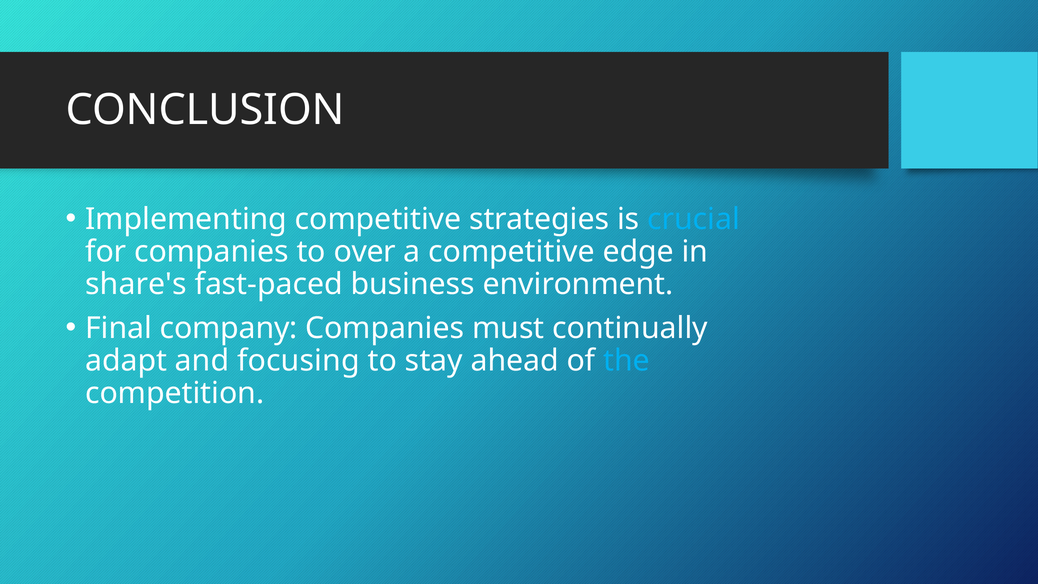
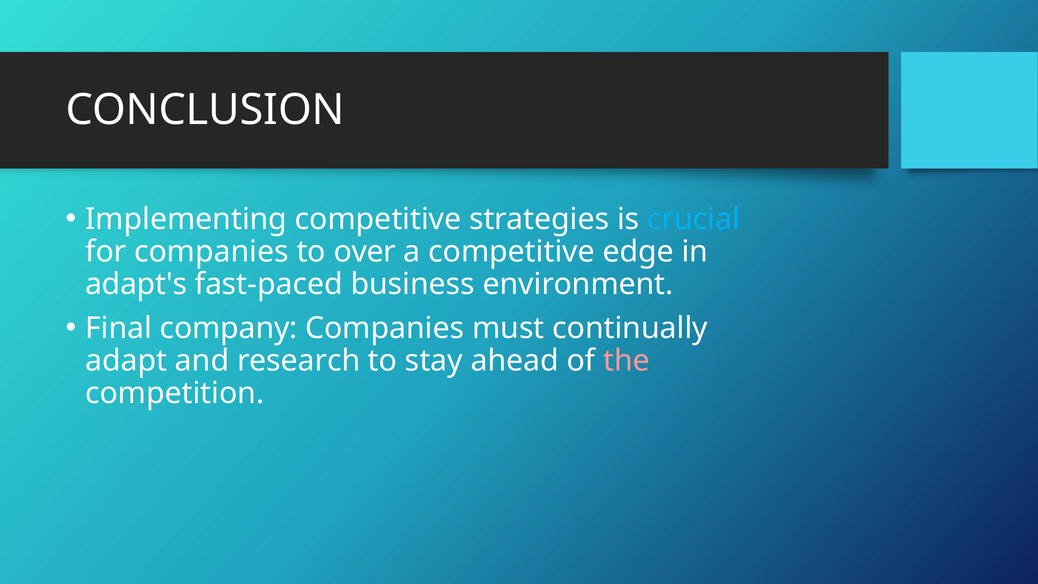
share's: share's -> adapt's
focusing: focusing -> research
the colour: light blue -> pink
